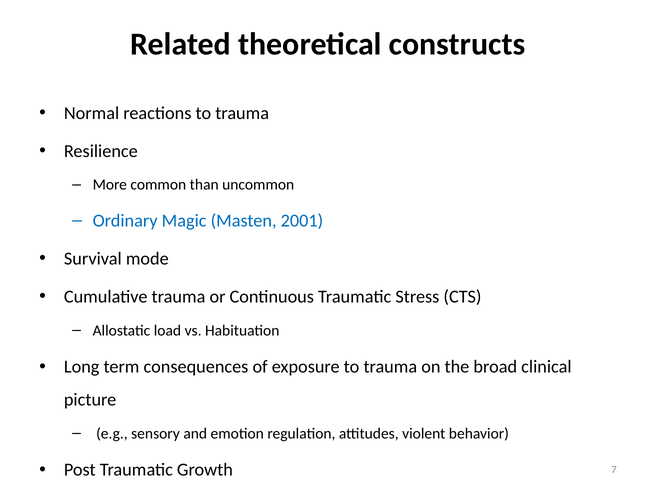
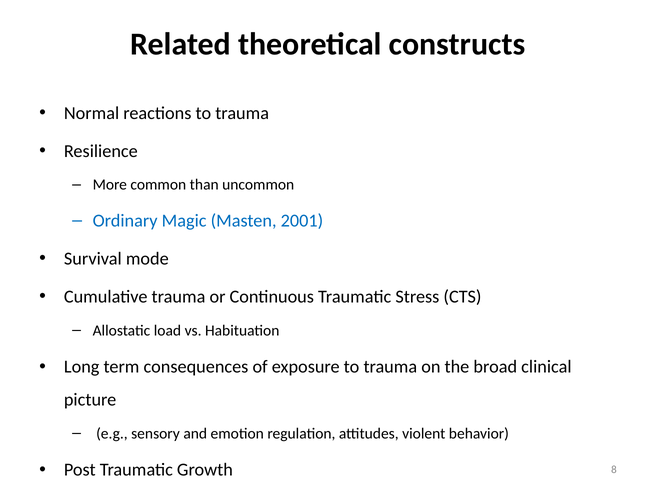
7: 7 -> 8
